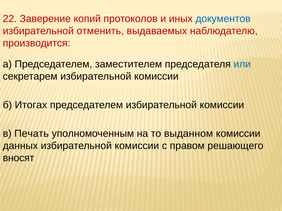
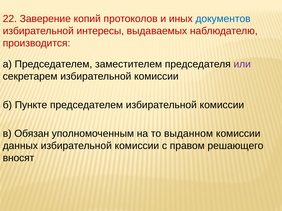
отменить: отменить -> интересы
или colour: blue -> purple
Итогах: Итогах -> Пункте
Печать: Печать -> Обязан
